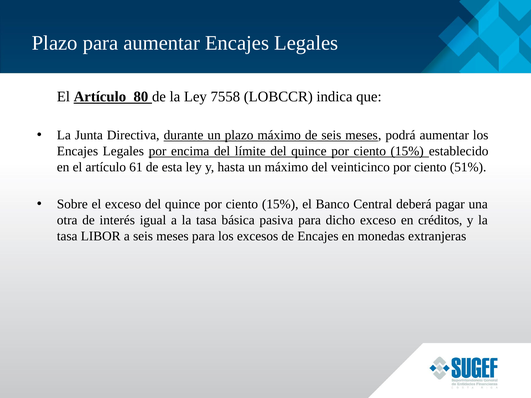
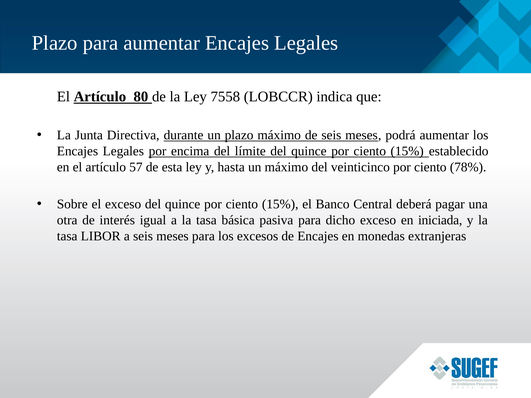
61: 61 -> 57
51%: 51% -> 78%
créditos: créditos -> iniciada
